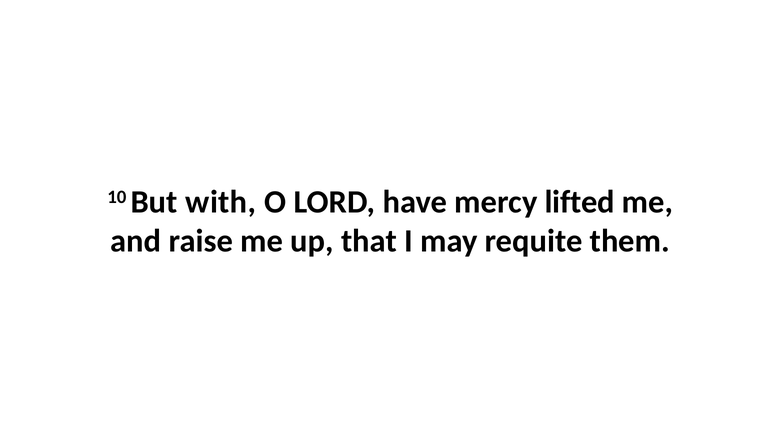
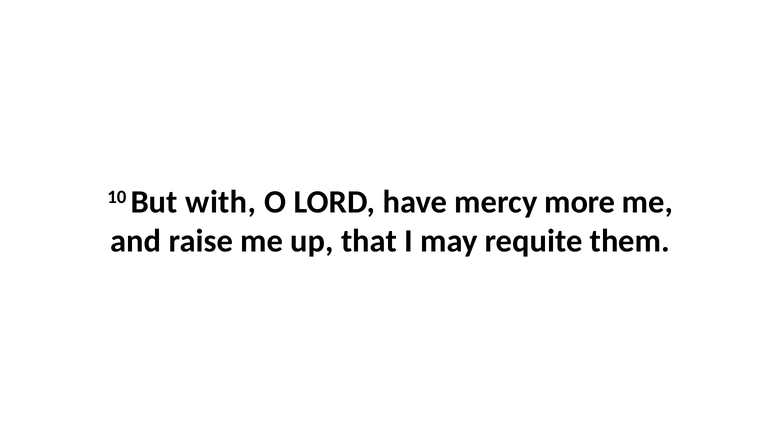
lifted: lifted -> more
